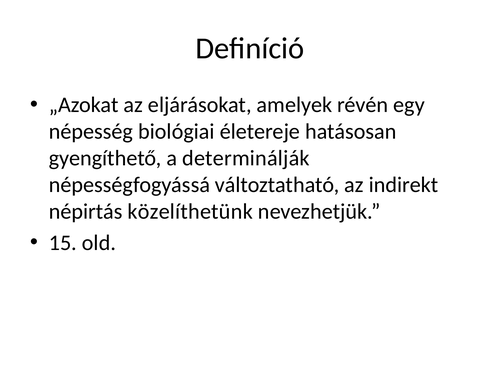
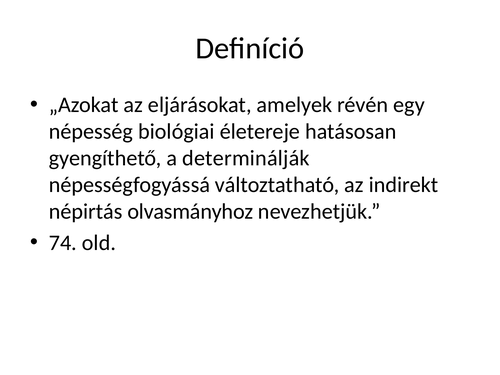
közelíthetünk: közelíthetünk -> olvasmányhoz
15: 15 -> 74
